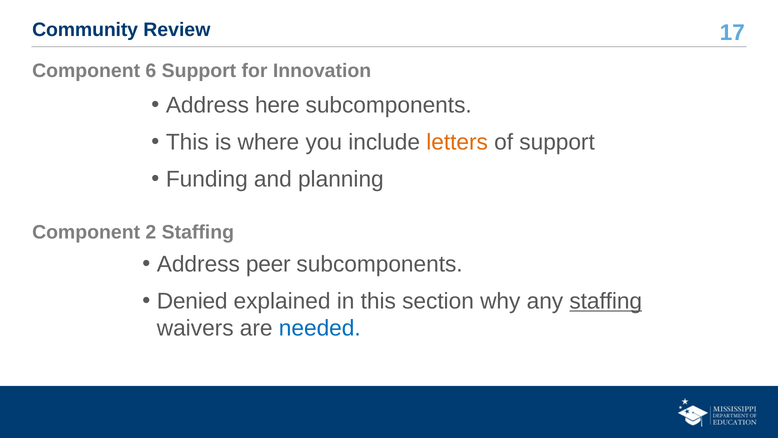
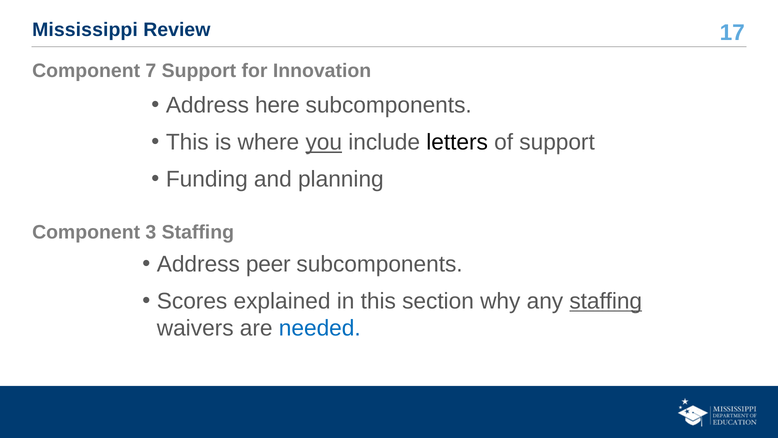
Community: Community -> Mississippi
6: 6 -> 7
you underline: none -> present
letters colour: orange -> black
2: 2 -> 3
Denied: Denied -> Scores
